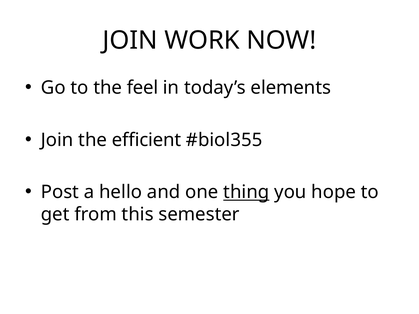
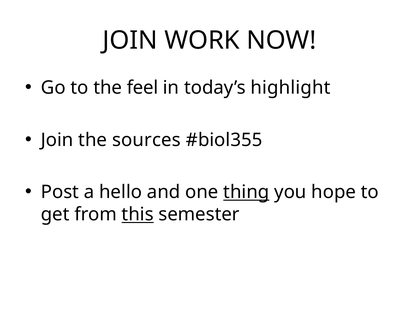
elements: elements -> highlight
efficient: efficient -> sources
this underline: none -> present
